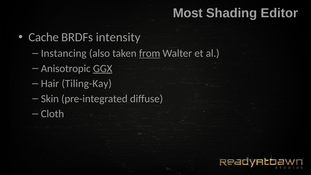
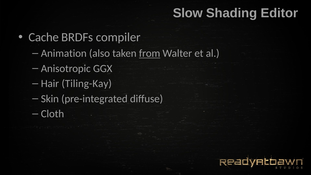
Most: Most -> Slow
intensity: intensity -> compiler
Instancing: Instancing -> Animation
GGX underline: present -> none
